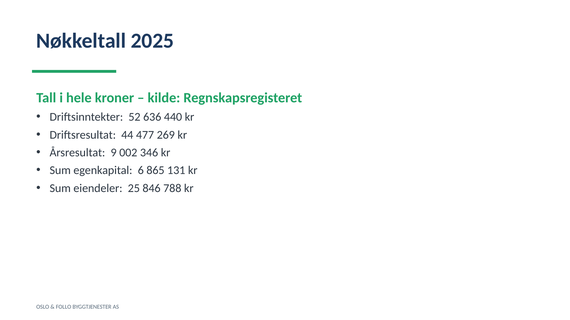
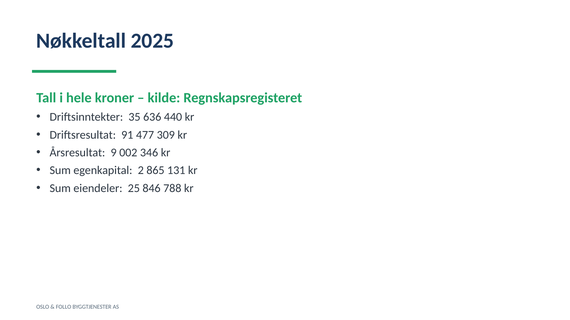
52: 52 -> 35
44: 44 -> 91
269: 269 -> 309
6: 6 -> 2
